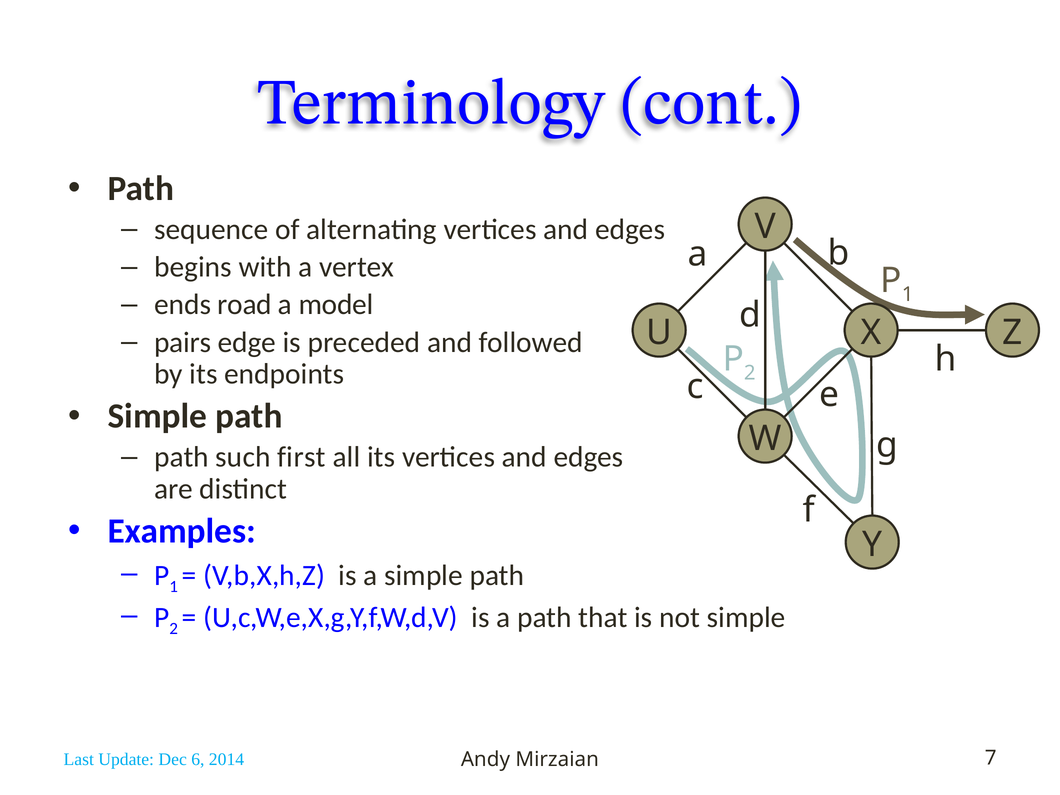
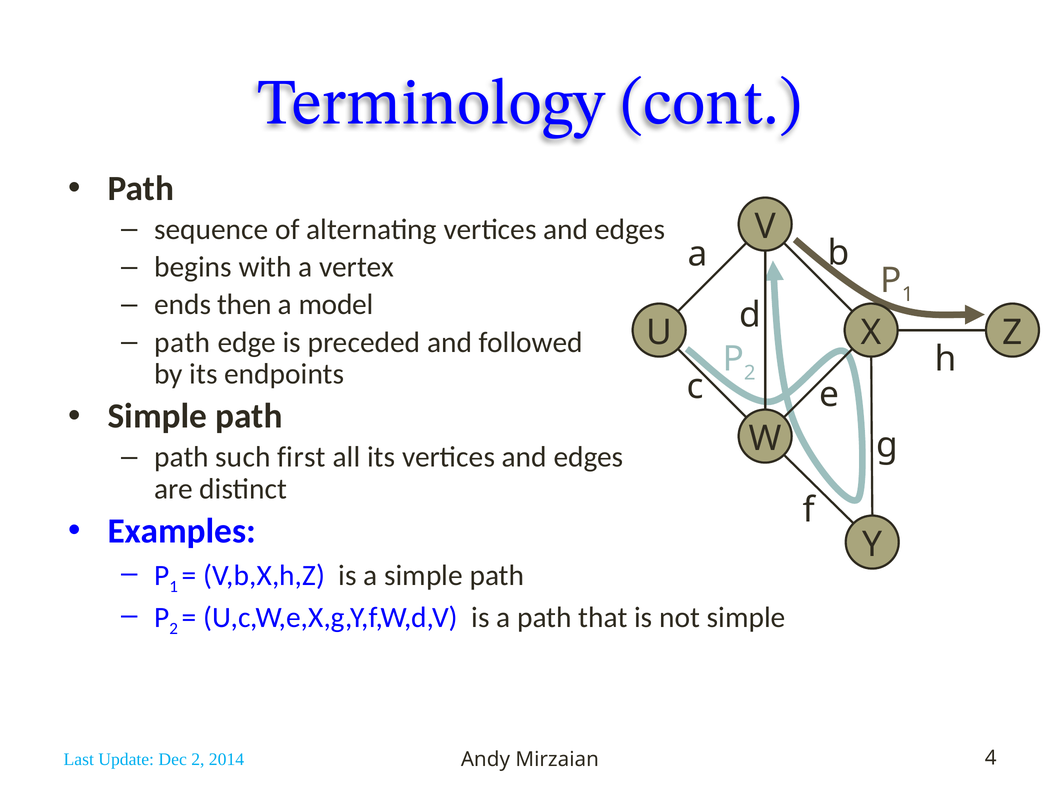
road: road -> then
pairs at (183, 342): pairs -> path
Dec 6: 6 -> 2
7: 7 -> 4
